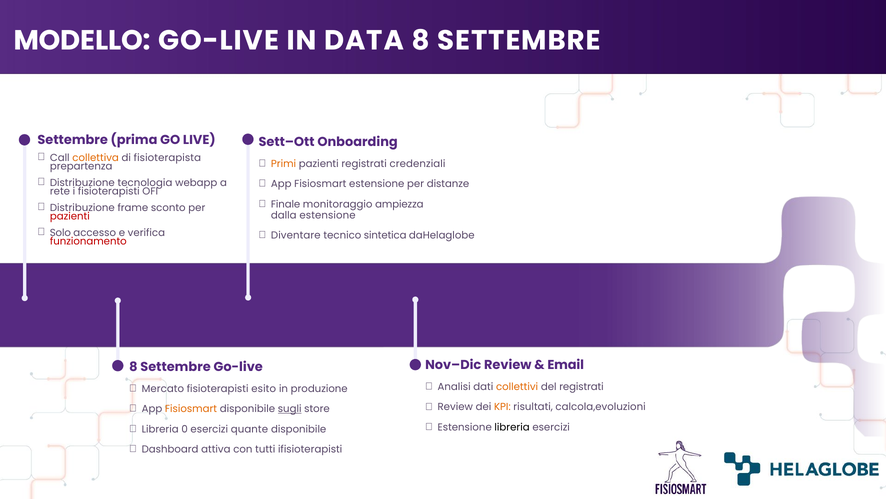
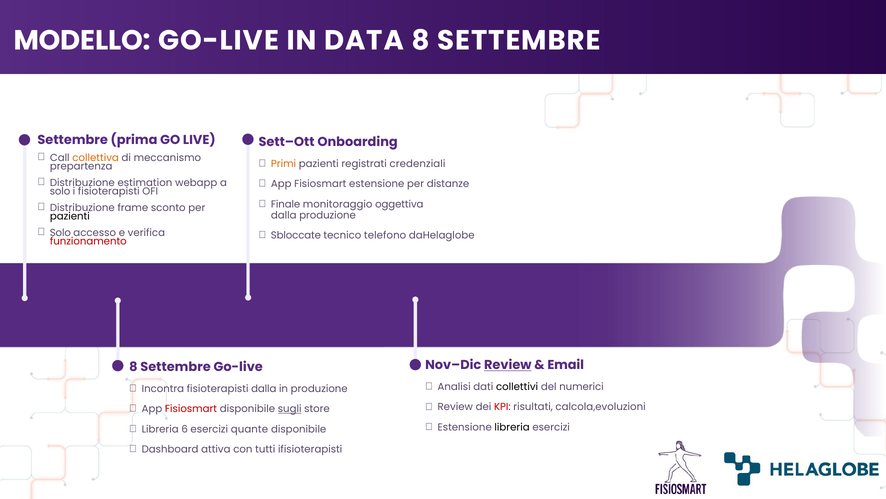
fisioterapista: fisioterapista -> meccanismo
tecnologia: tecnologia -> estimation
rete at (60, 191): rete -> solo
ampiezza: ampiezza -> oggettiva
dalla estensione: estensione -> produzione
pazienti at (70, 216) colour: red -> black
Diventare: Diventare -> Sbloccate
sintetica: sintetica -> telefono
Review at (508, 365) underline: none -> present
collettivi colour: orange -> black
del registrati: registrati -> numerici
Mercato: Mercato -> Incontra
fisioterapisti esito: esito -> dalla
KPI colour: orange -> red
Fisiosmart at (191, 408) colour: orange -> red
0: 0 -> 6
